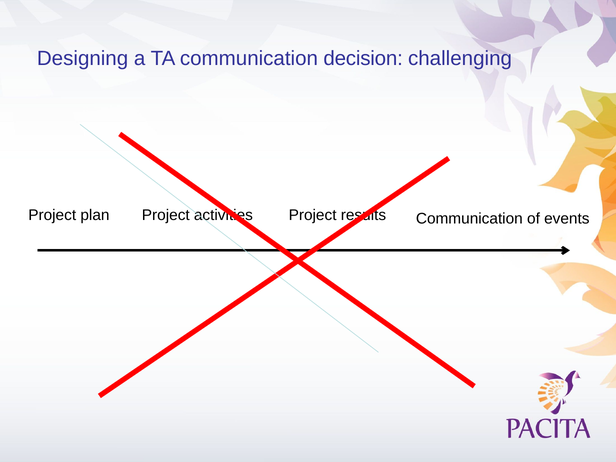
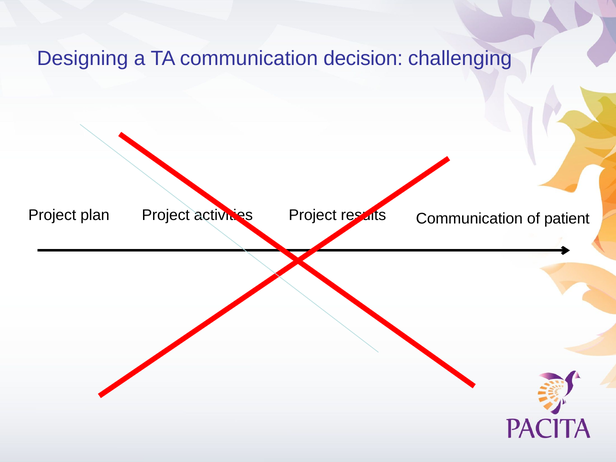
events: events -> patient
